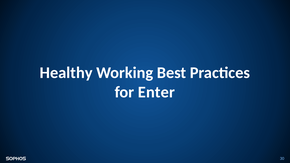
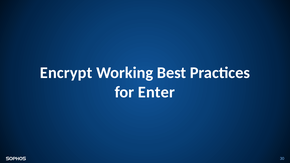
Healthy: Healthy -> Encrypt
